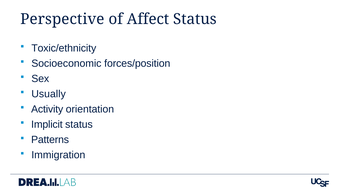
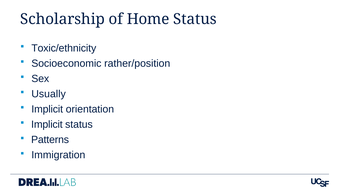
Perspective: Perspective -> Scholarship
Affect: Affect -> Home
forces/position: forces/position -> rather/position
Activity at (47, 109): Activity -> Implicit
